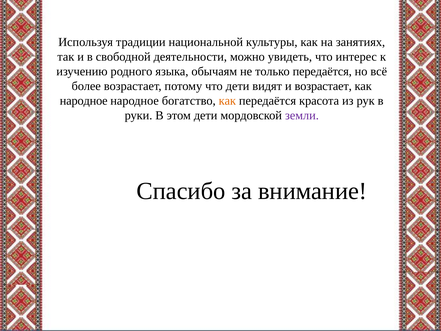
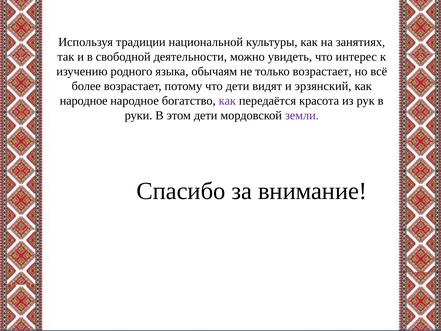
только передаётся: передаётся -> возрастает
и возрастает: возрастает -> эрзянский
как at (227, 101) colour: orange -> purple
